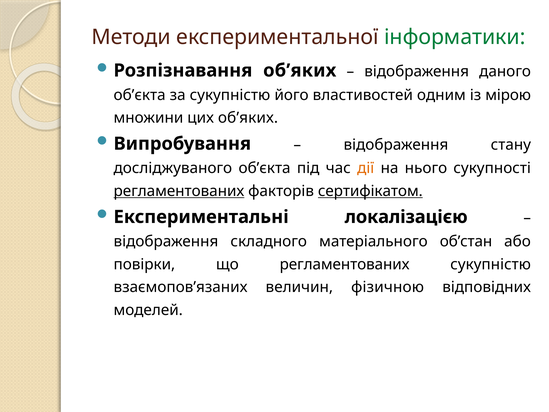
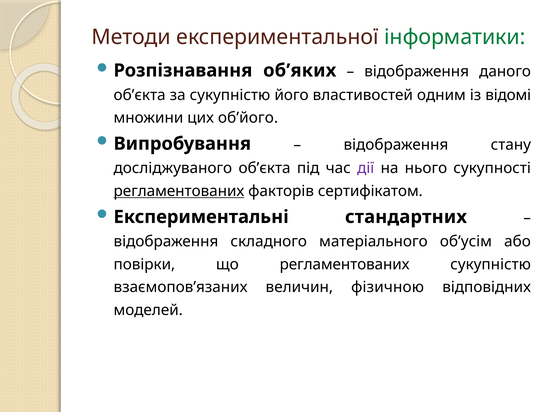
мірою: мірою -> відомі
цих об’яких: об’яких -> об’його
дії colour: orange -> purple
сертифікатом underline: present -> none
локалізацією: локалізацією -> стандартних
об’стан: об’стан -> об’усім
